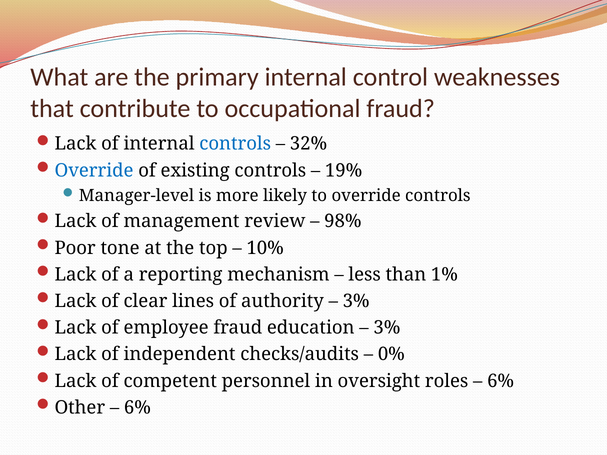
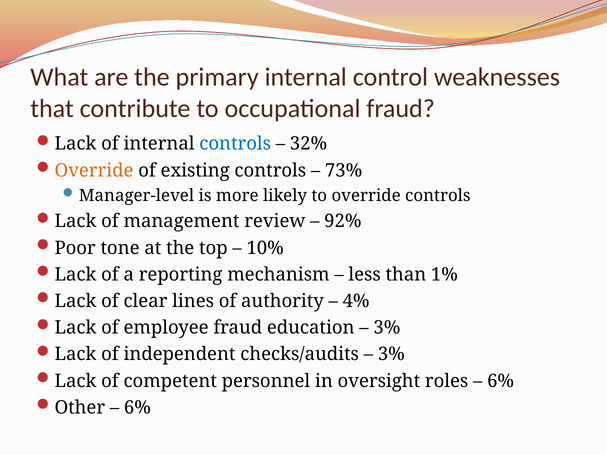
Override at (94, 171) colour: blue -> orange
19%: 19% -> 73%
98%: 98% -> 92%
3% at (356, 301): 3% -> 4%
0% at (391, 355): 0% -> 3%
